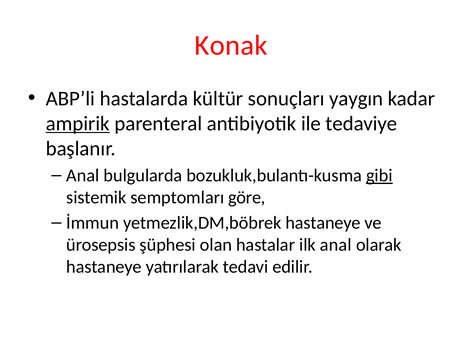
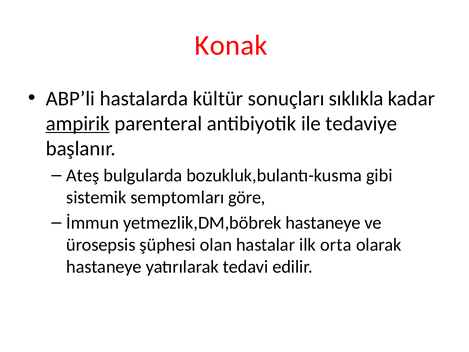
yaygın: yaygın -> sıklıkla
Anal at (83, 175): Anal -> Ateş
gibi underline: present -> none
ilk anal: anal -> orta
